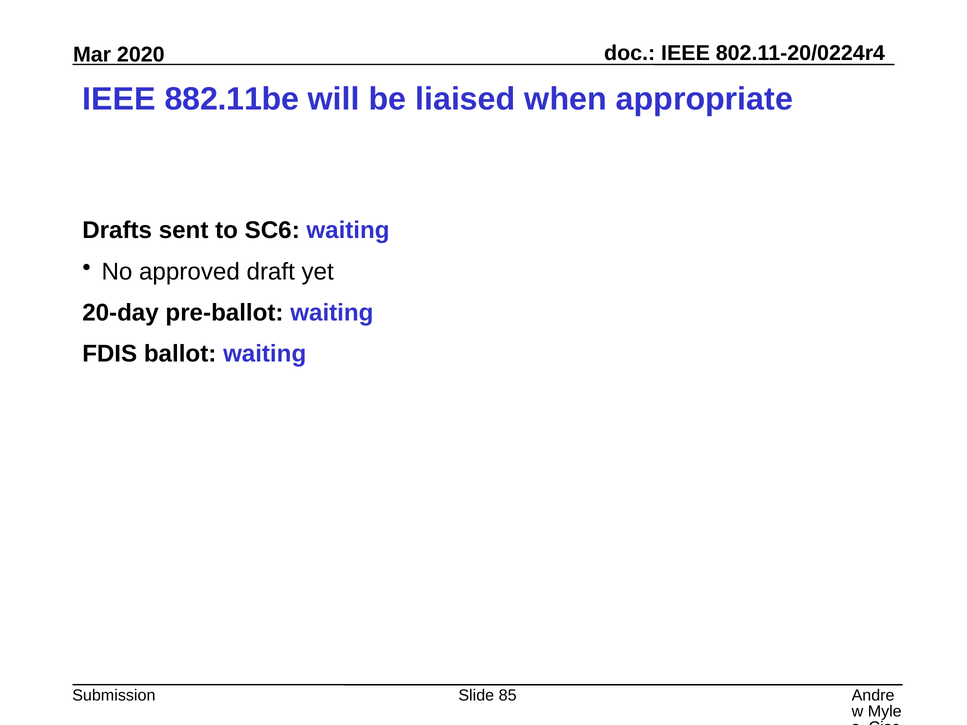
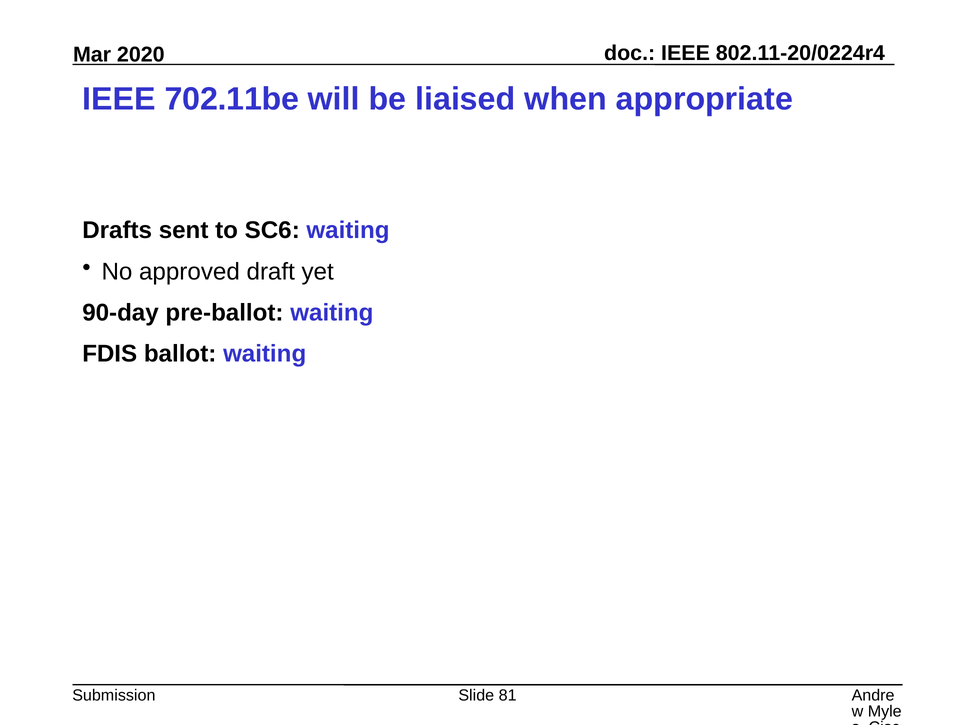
882.11be: 882.11be -> 702.11be
20-day: 20-day -> 90-day
85: 85 -> 81
